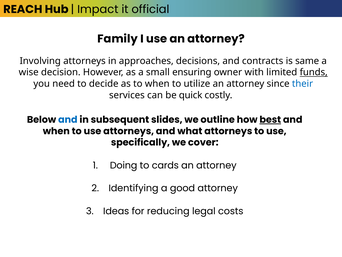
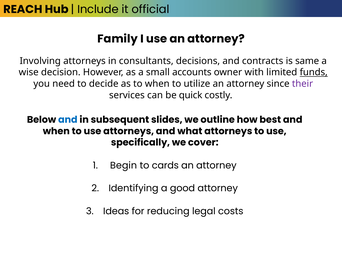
Impact: Impact -> Include
approaches: approaches -> consultants
ensuring: ensuring -> accounts
their colour: blue -> purple
best underline: present -> none
Doing: Doing -> Begin
